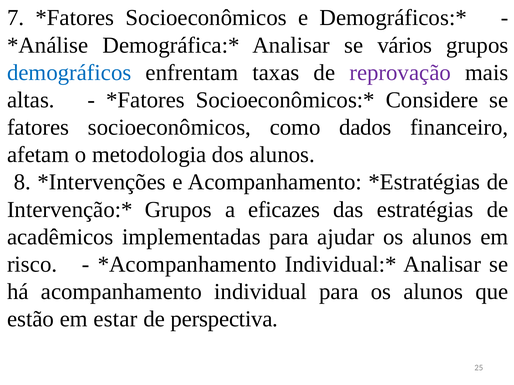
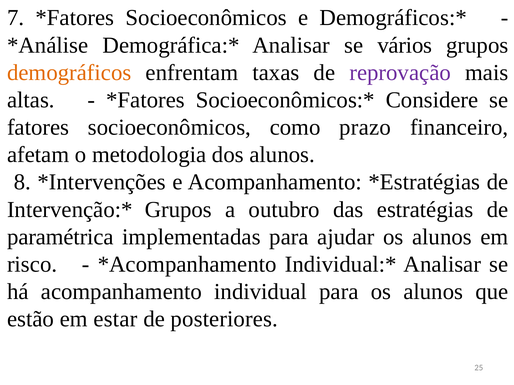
demográficos colour: blue -> orange
dados: dados -> prazo
eficazes: eficazes -> outubro
acadêmicos: acadêmicos -> paramétrica
perspectiva: perspectiva -> posteriores
